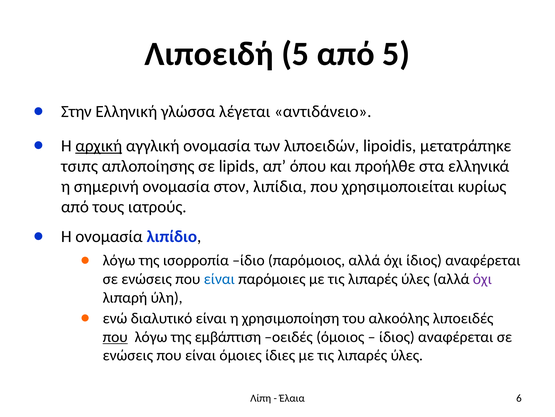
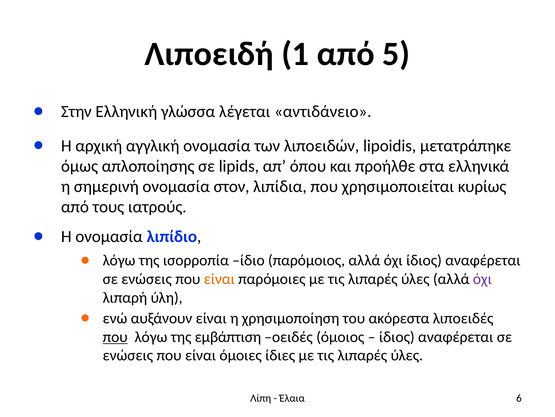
Λιποειδή 5: 5 -> 1
αρχική underline: present -> none
τσιπς: τσιπς -> όμως
είναι at (219, 279) colour: blue -> orange
διαλυτικό: διαλυτικό -> αυξάνουν
αλκοόλης: αλκοόλης -> ακόρεστα
